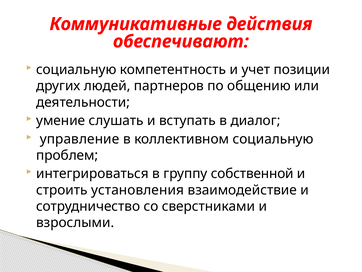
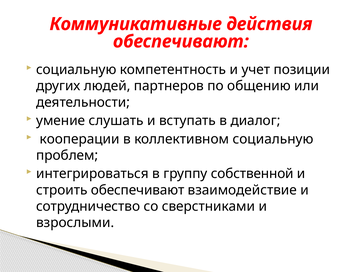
управление: управление -> кооперации
строить установления: установления -> обеспечивают
